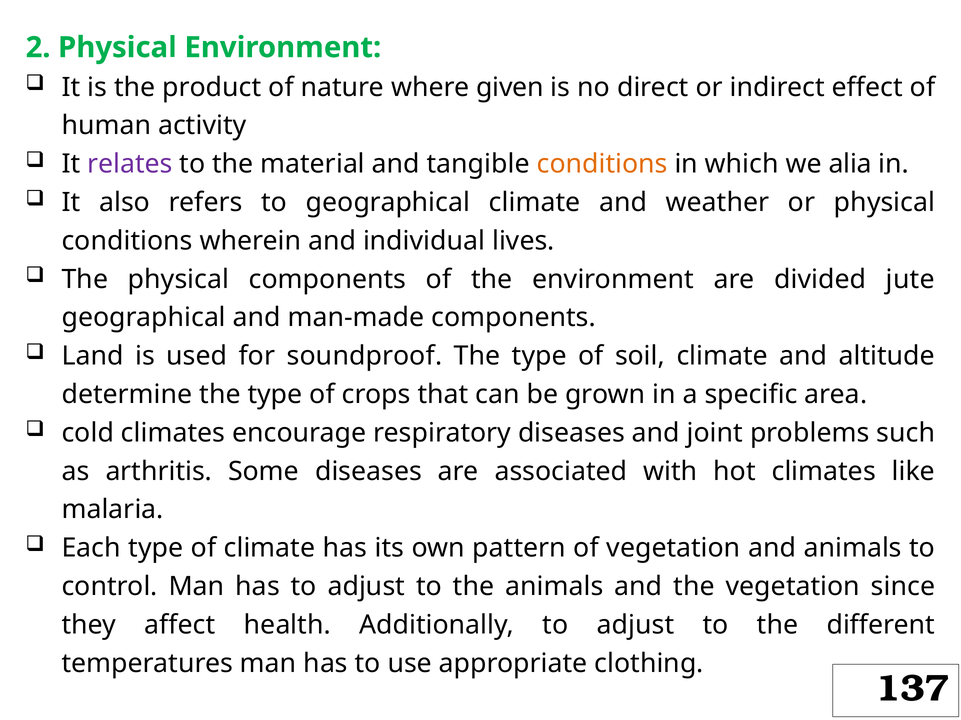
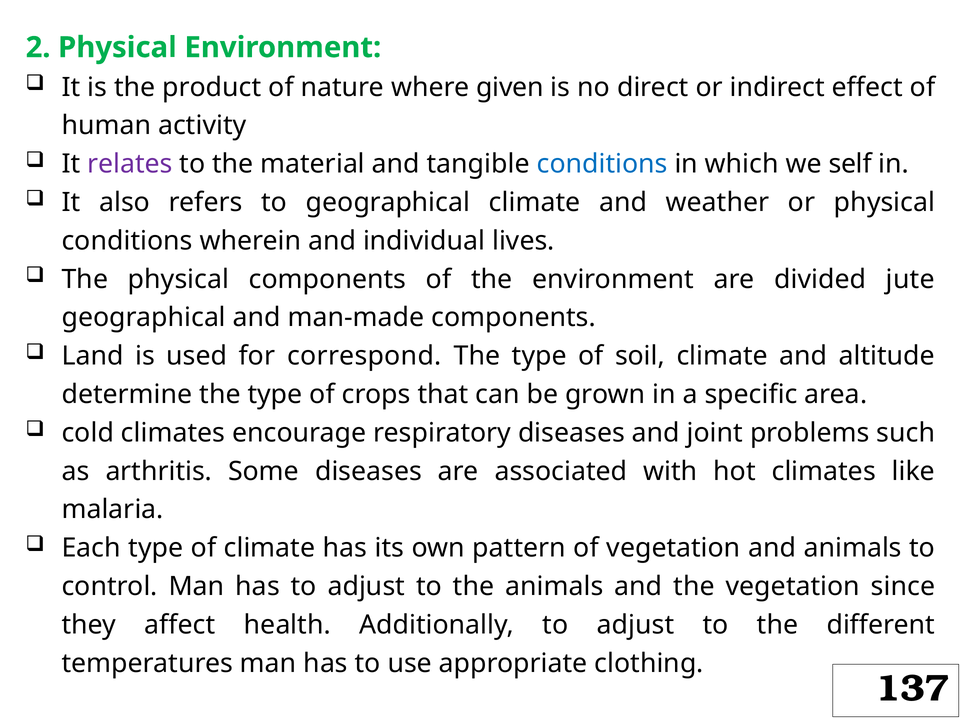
conditions at (602, 164) colour: orange -> blue
alia: alia -> self
soundproof: soundproof -> correspond
